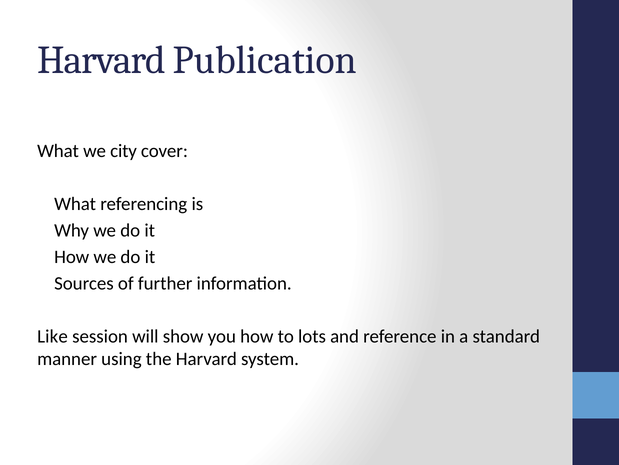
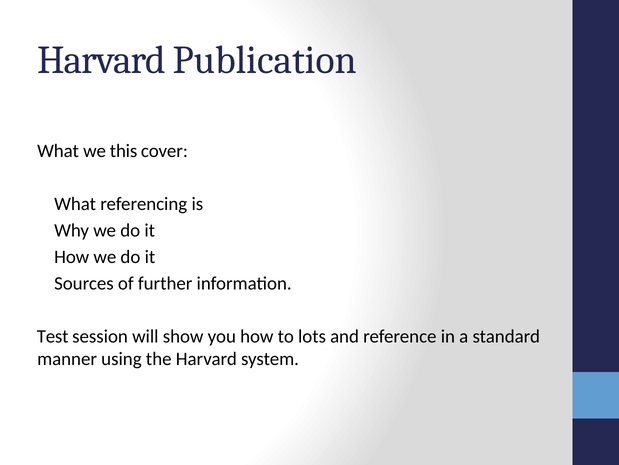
city: city -> this
Like: Like -> Test
